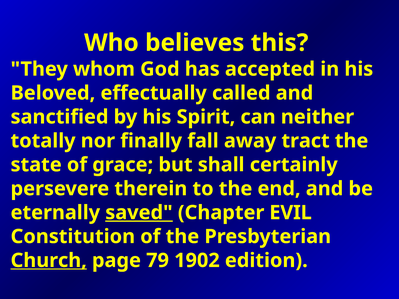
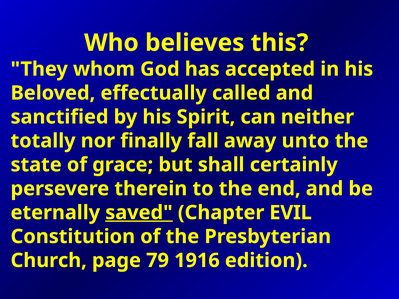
tract: tract -> unto
Church underline: present -> none
1902: 1902 -> 1916
